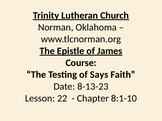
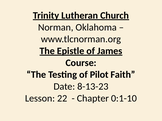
Says: Says -> Pilot
8:1-10: 8:1-10 -> 0:1-10
